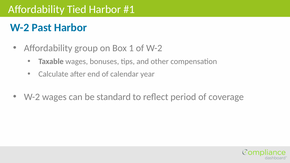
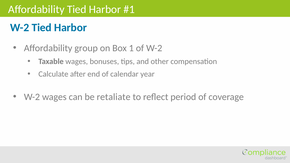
W-2 Past: Past -> Tied
standard: standard -> retaliate
